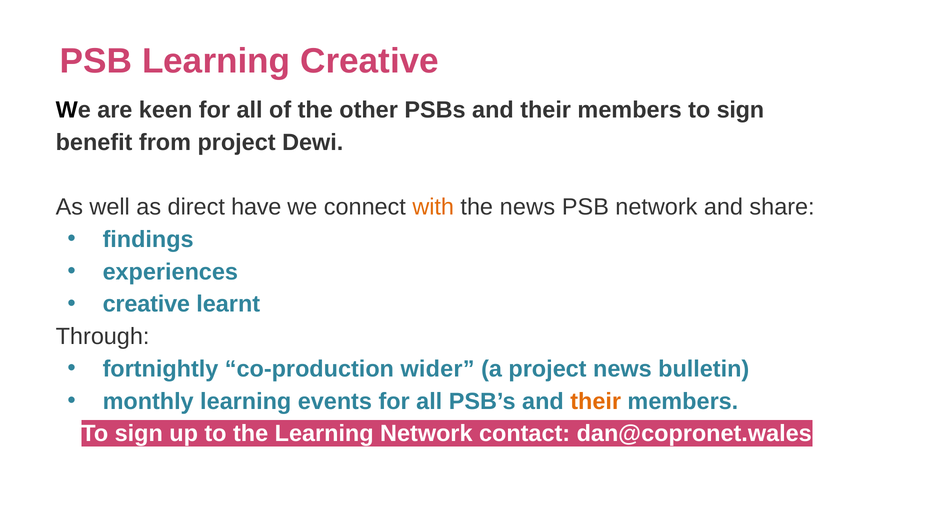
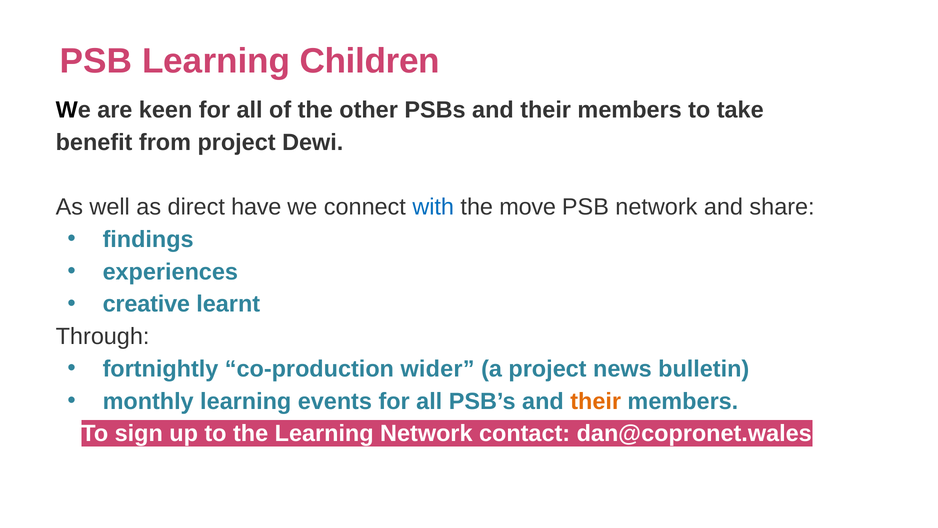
Learning Creative: Creative -> Children
sign at (740, 110): sign -> take
with colour: orange -> blue
the news: news -> move
